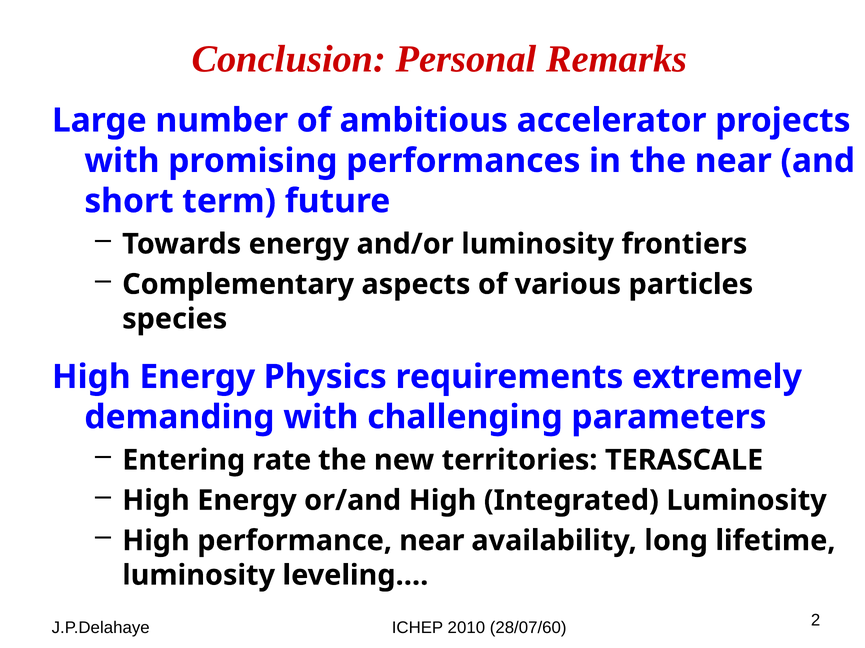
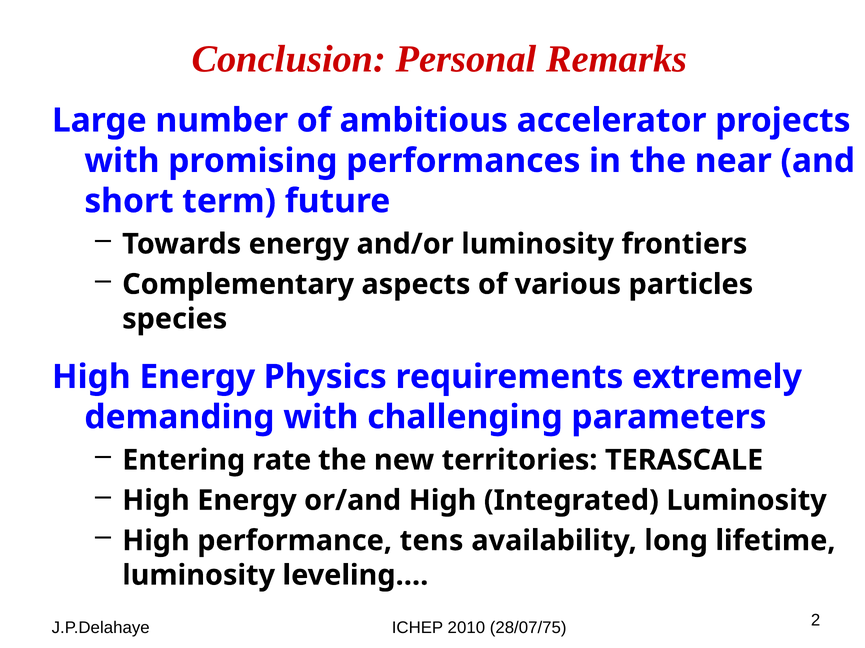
performance near: near -> tens
28/07/60: 28/07/60 -> 28/07/75
